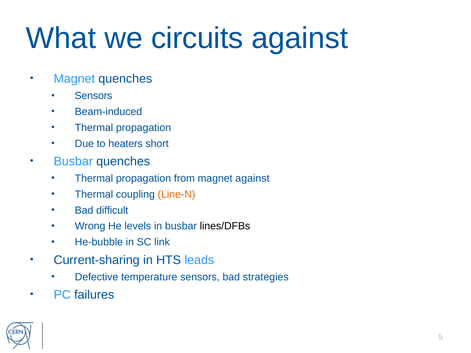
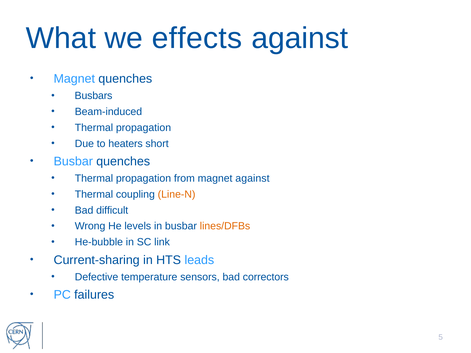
circuits: circuits -> effects
Sensors at (94, 96): Sensors -> Busbars
lines/DFBs colour: black -> orange
strategies: strategies -> correctors
